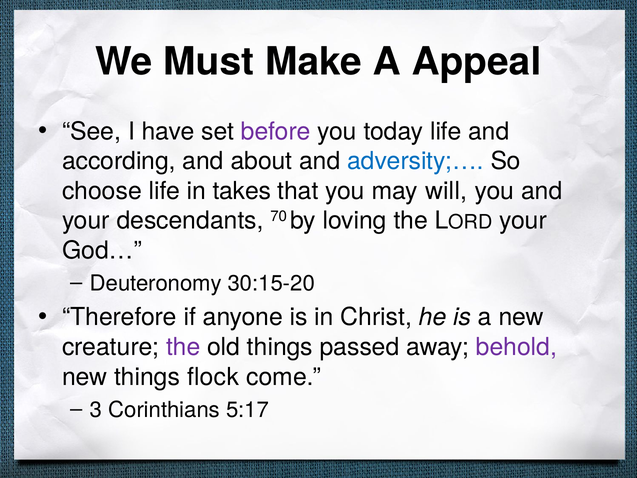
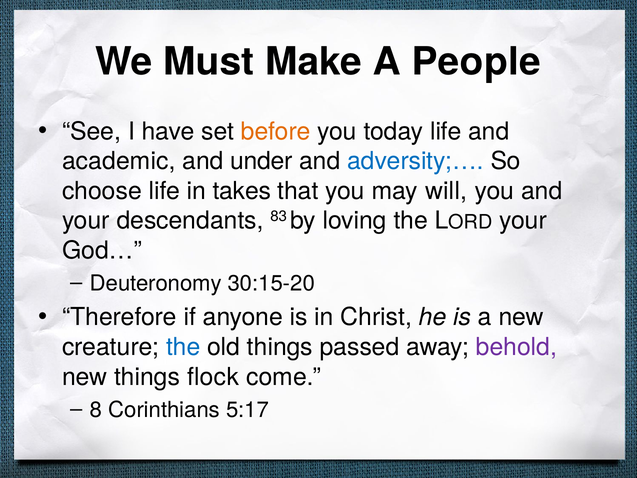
Appeal: Appeal -> People
before colour: purple -> orange
according: according -> academic
about: about -> under
70: 70 -> 83
the at (183, 347) colour: purple -> blue
3: 3 -> 8
